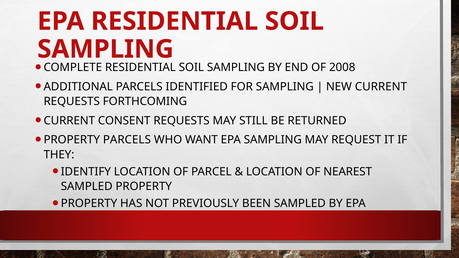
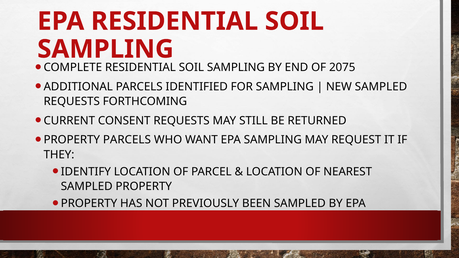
2008: 2008 -> 2075
NEW CURRENT: CURRENT -> SAMPLED
